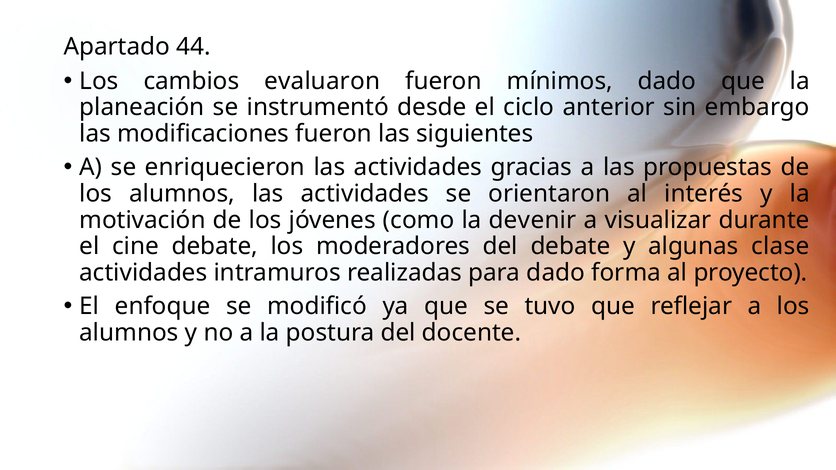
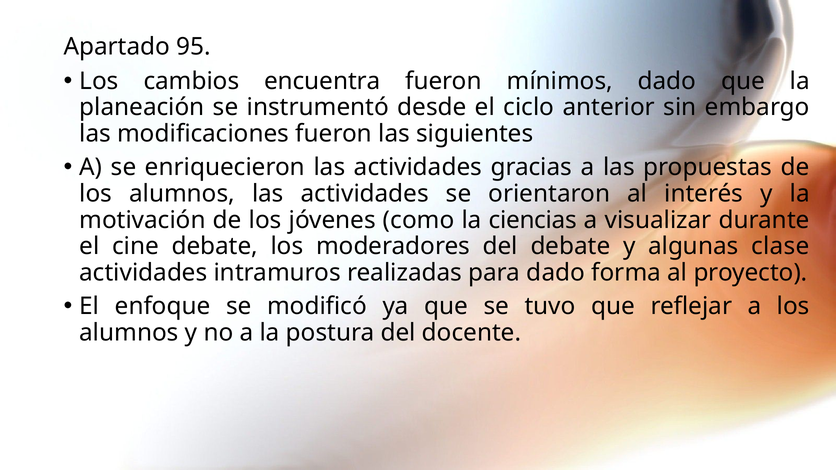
44: 44 -> 95
evaluaron: evaluaron -> encuentra
devenir: devenir -> ciencias
